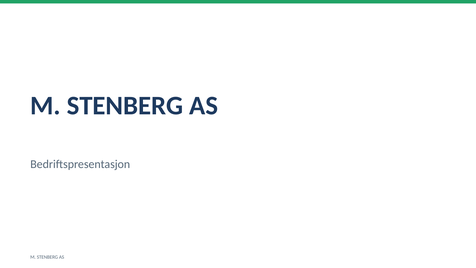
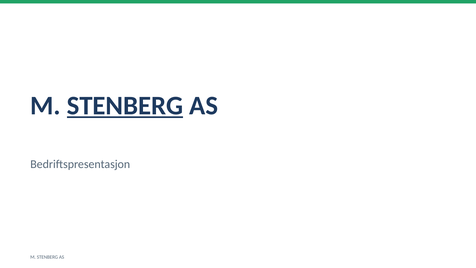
STENBERG at (125, 106) underline: none -> present
